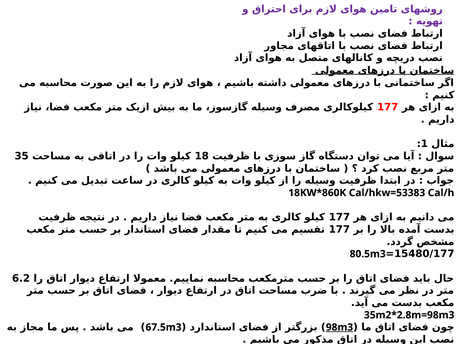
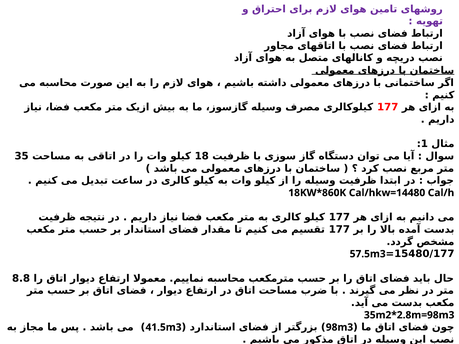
Cal/hkw=53383: Cal/hkw=53383 -> Cal/hkw=14480
80.5m3: 80.5m3 -> 57.5m3
6.2: 6.2 -> 8.8
67.5m3: 67.5m3 -> 41.5m3
98m3 underline: present -> none
